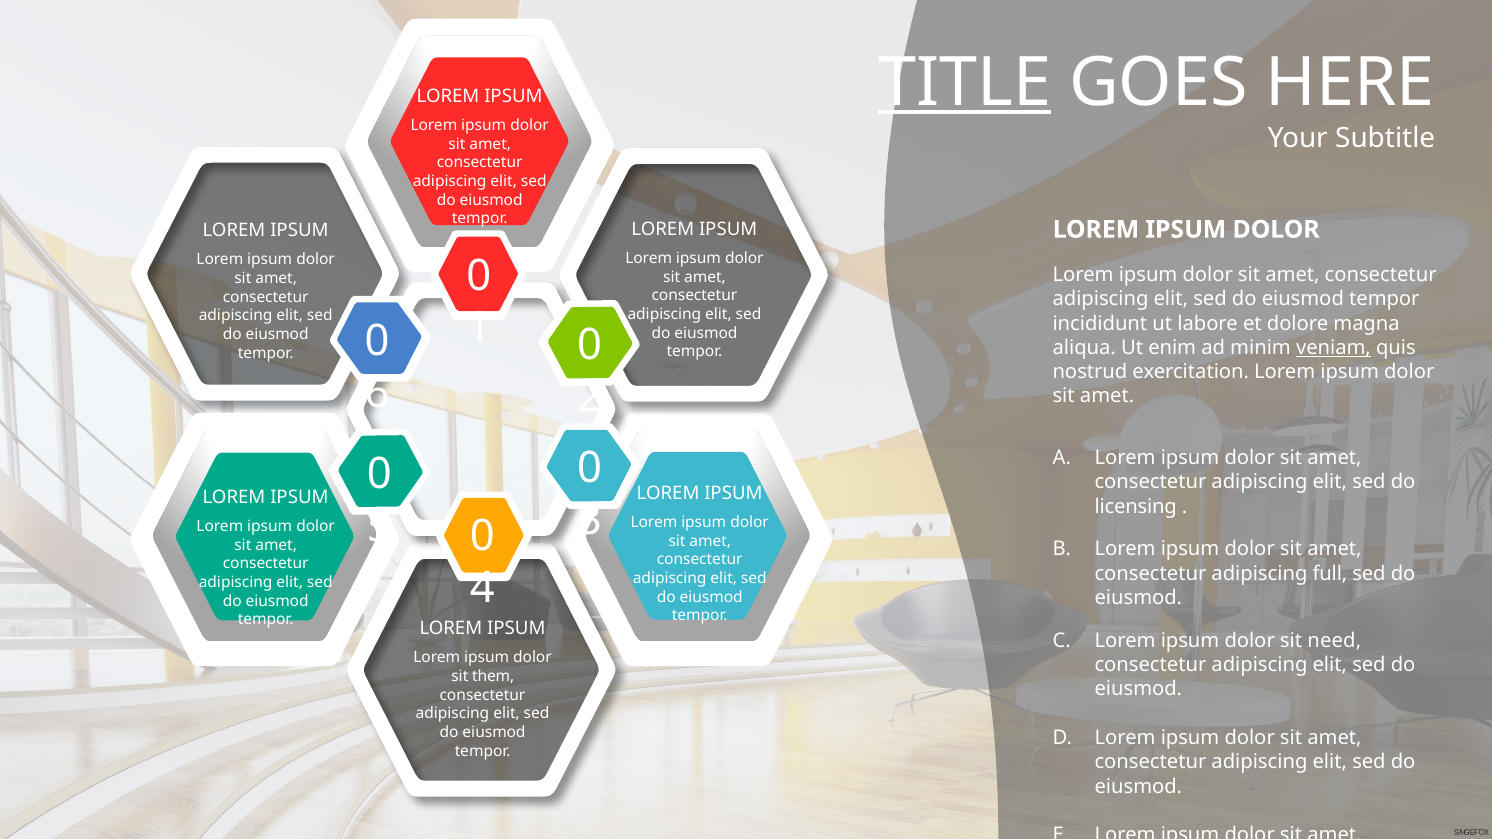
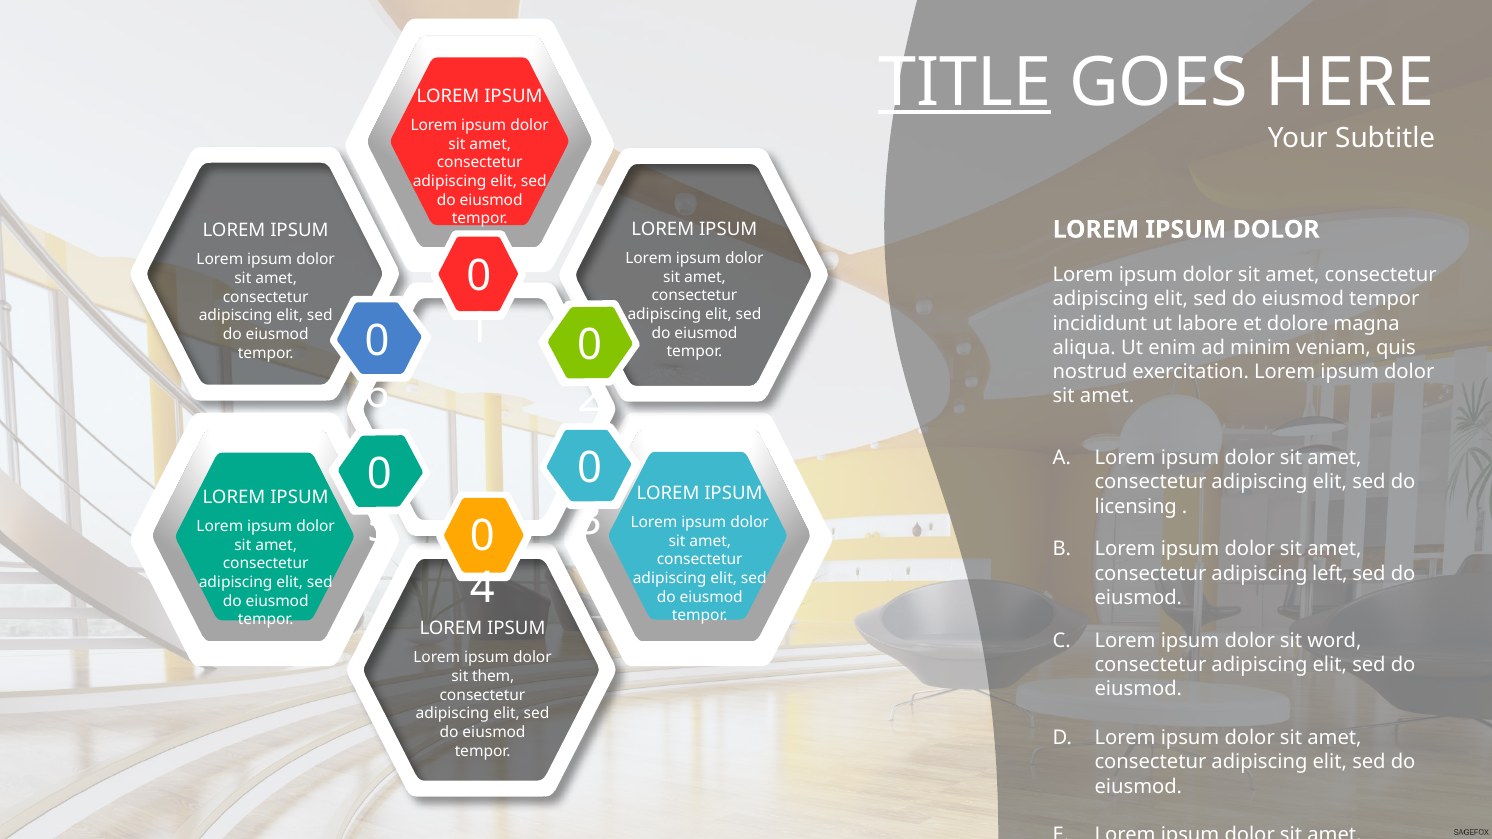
veniam underline: present -> none
full: full -> left
need: need -> word
